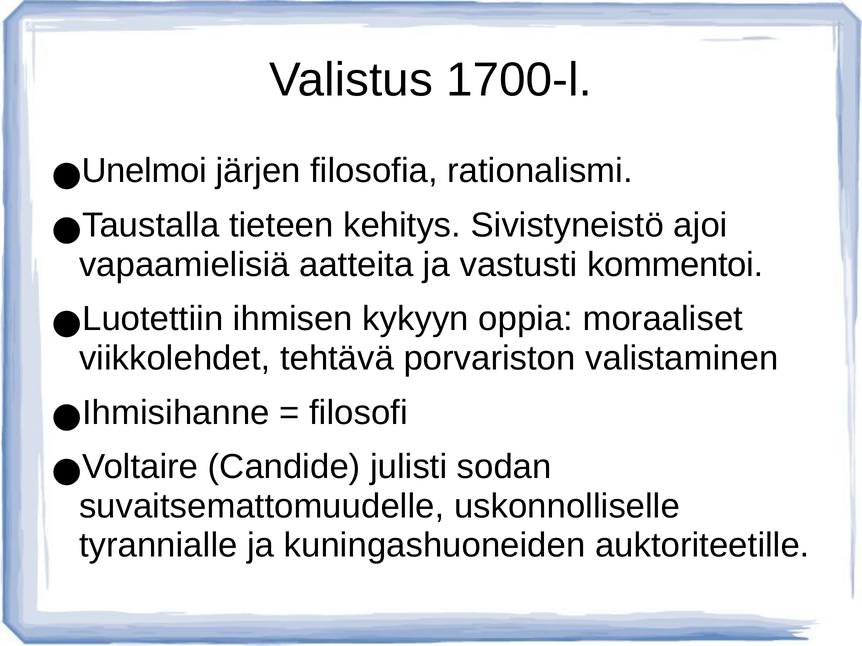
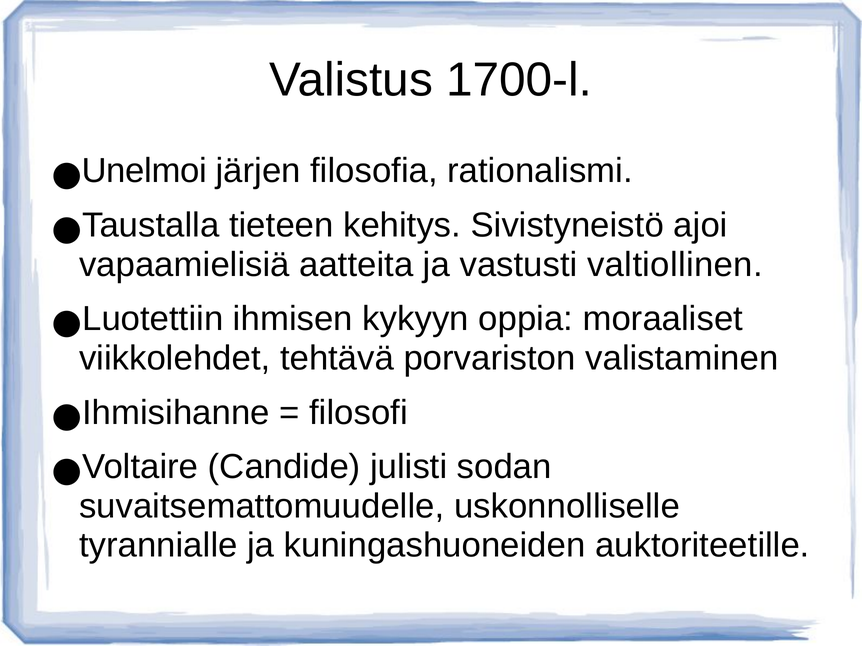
kommentoi: kommentoi -> valtiollinen
